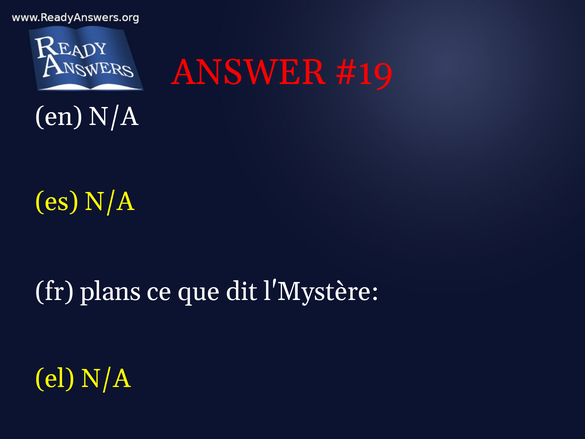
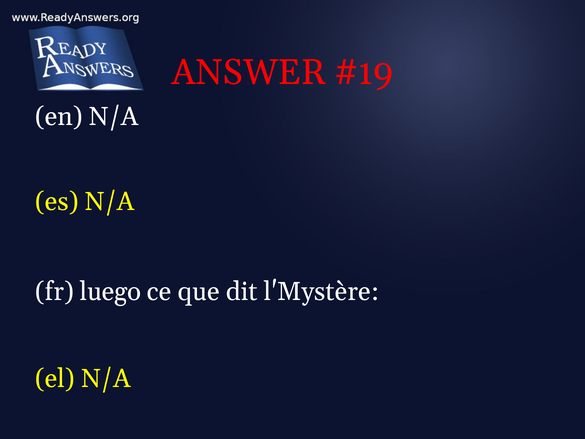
plans: plans -> luego
